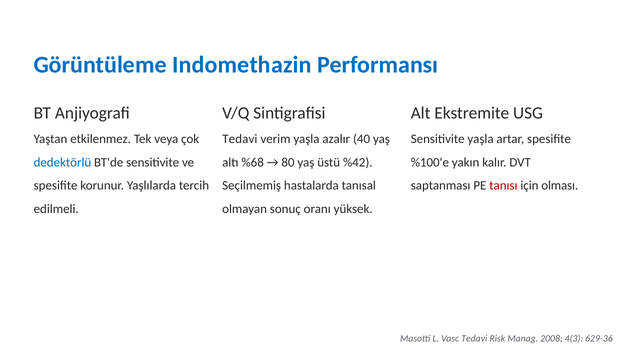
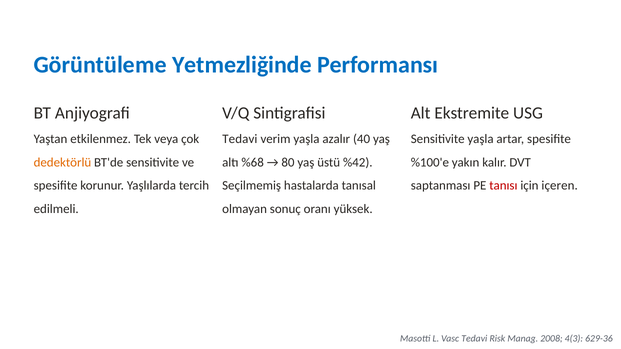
Indomethazin: Indomethazin -> Yetmezliğinde
dedektörlü colour: blue -> orange
olması: olması -> içeren
